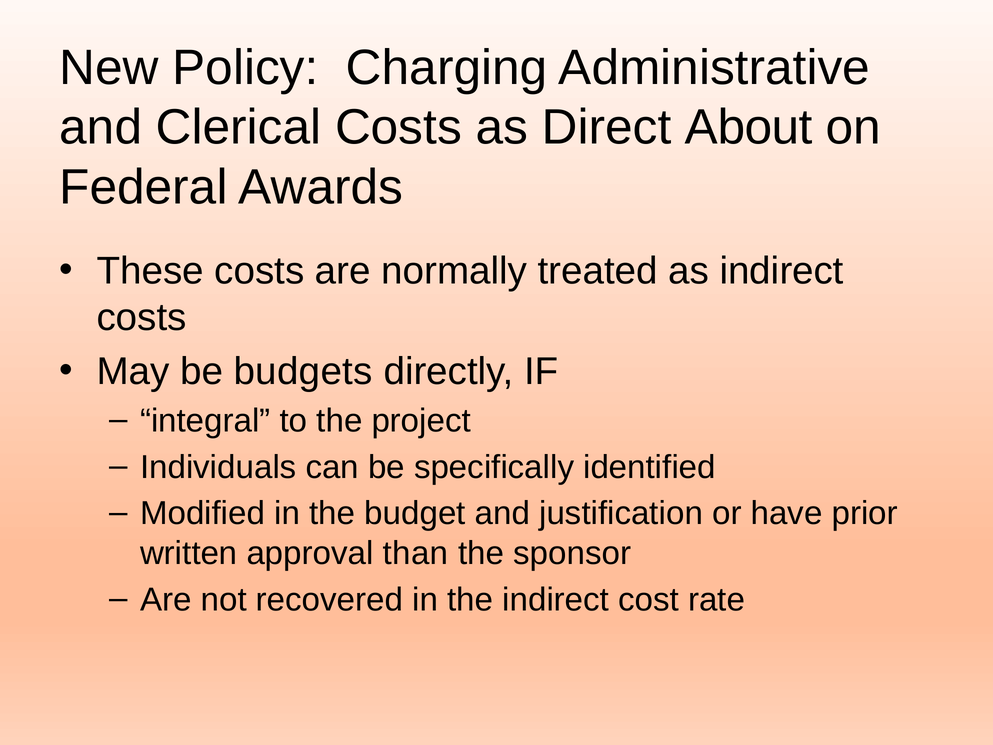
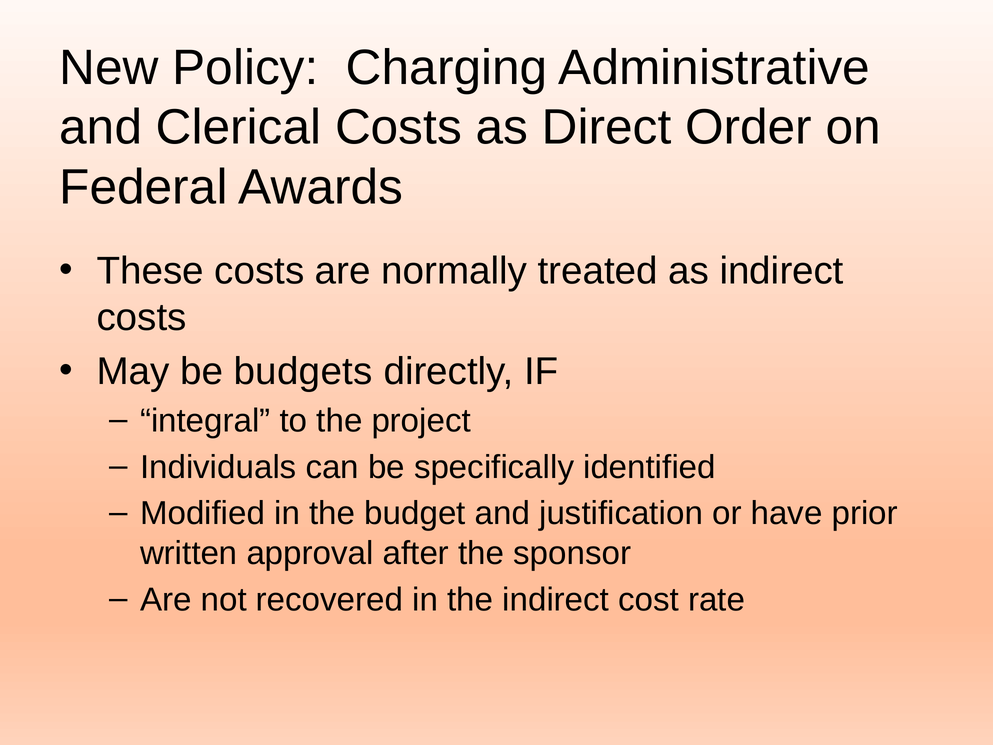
About: About -> Order
than: than -> after
